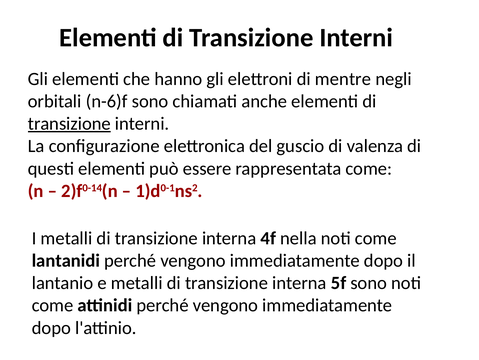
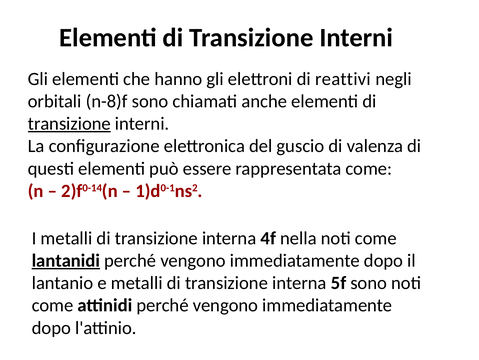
mentre: mentre -> reattivi
n-6)f: n-6)f -> n-8)f
lantanidi underline: none -> present
